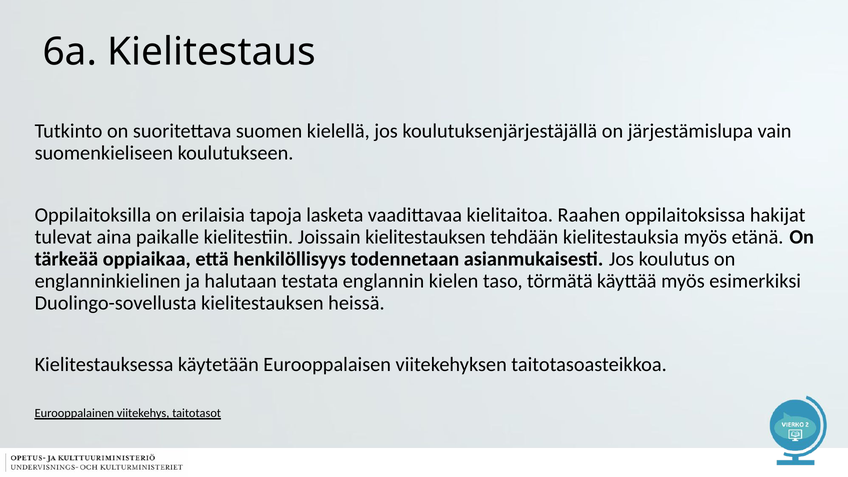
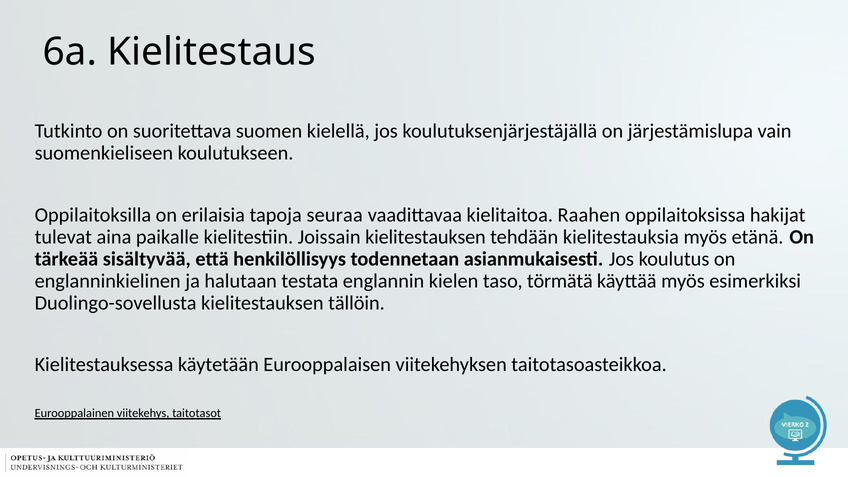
lasketa: lasketa -> seuraa
oppiaikaa: oppiaikaa -> sisältyvää
heissä: heissä -> tällöin
